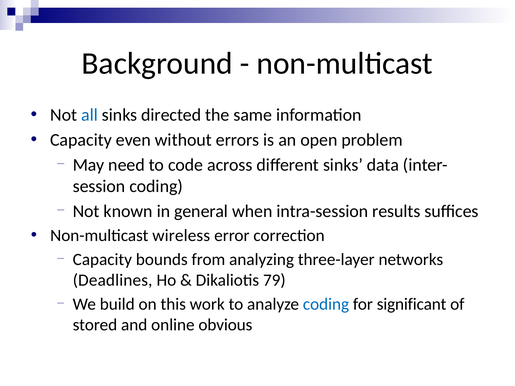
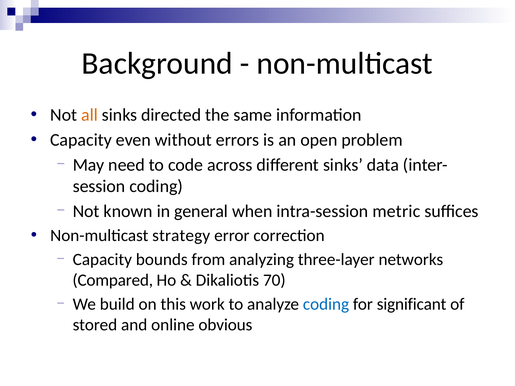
all colour: blue -> orange
results: results -> metric
wireless: wireless -> strategy
Deadlines: Deadlines -> Compared
79: 79 -> 70
